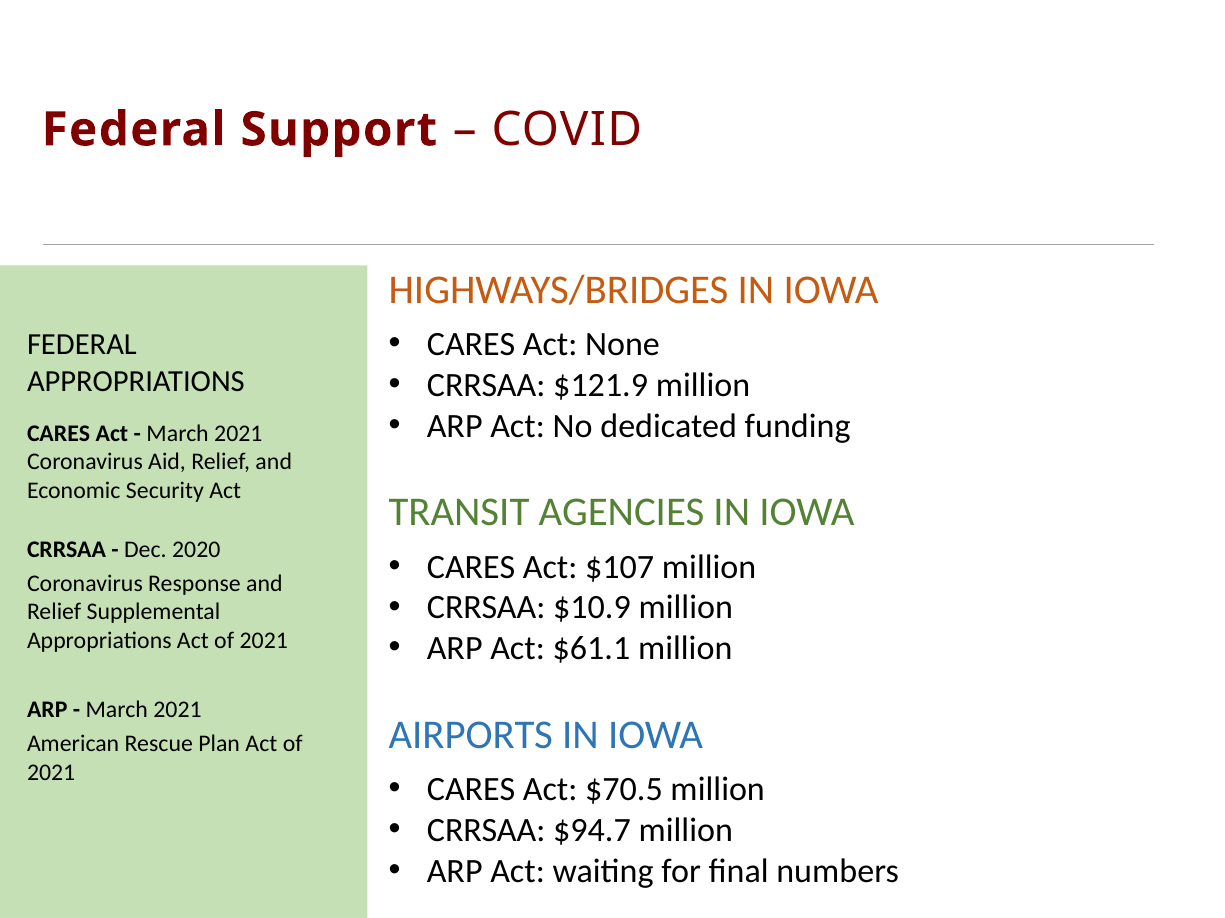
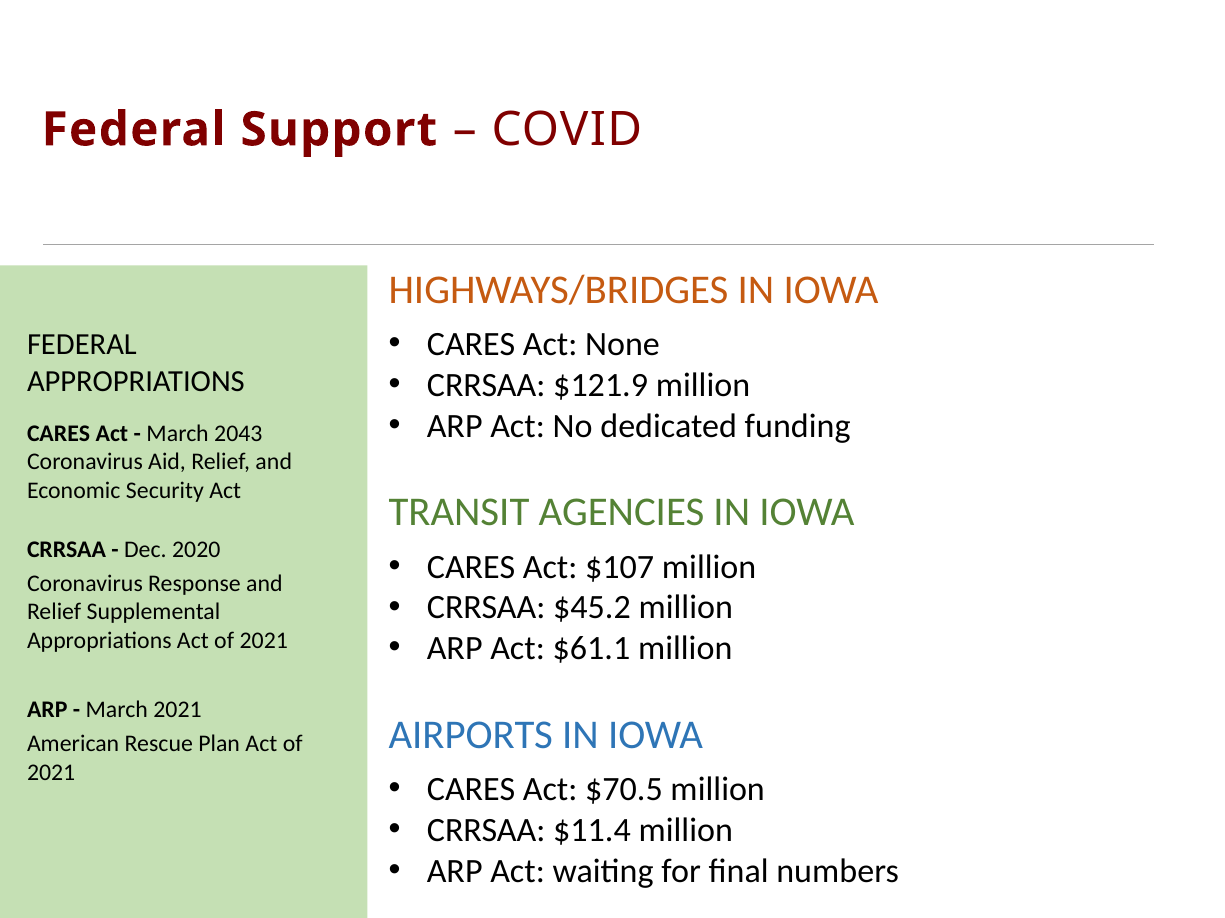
2021 at (238, 434): 2021 -> 2043
$10.9: $10.9 -> $45.2
$94.7: $94.7 -> $11.4
